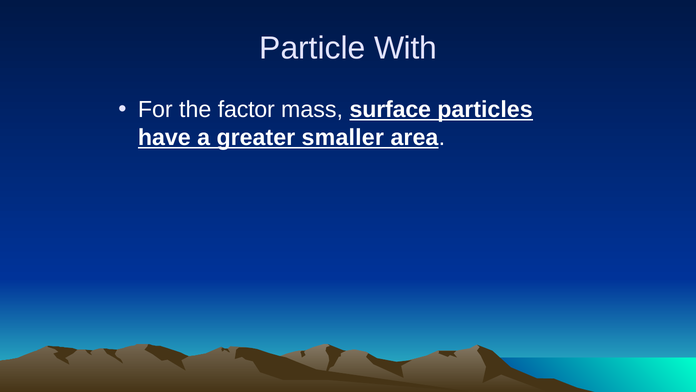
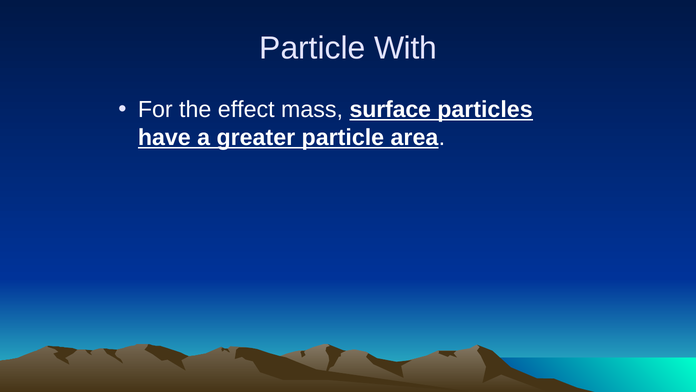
factor: factor -> effect
greater smaller: smaller -> particle
